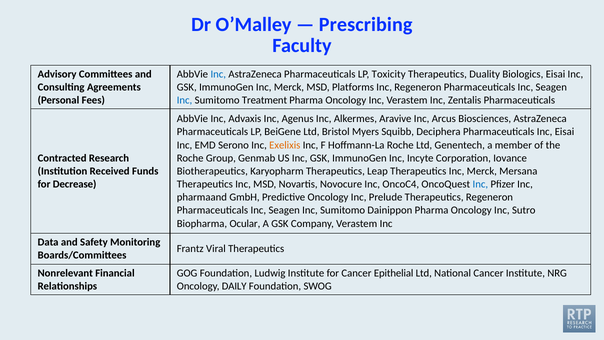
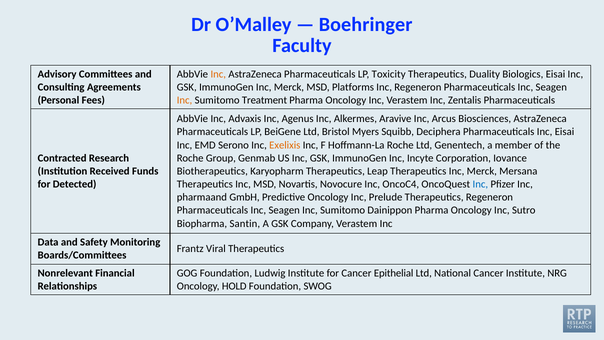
Prescribing: Prescribing -> Boehringer
Inc at (218, 74) colour: blue -> orange
Inc at (185, 100) colour: blue -> orange
Decrease: Decrease -> Detected
Ocular: Ocular -> Santin
DAILY: DAILY -> HOLD
